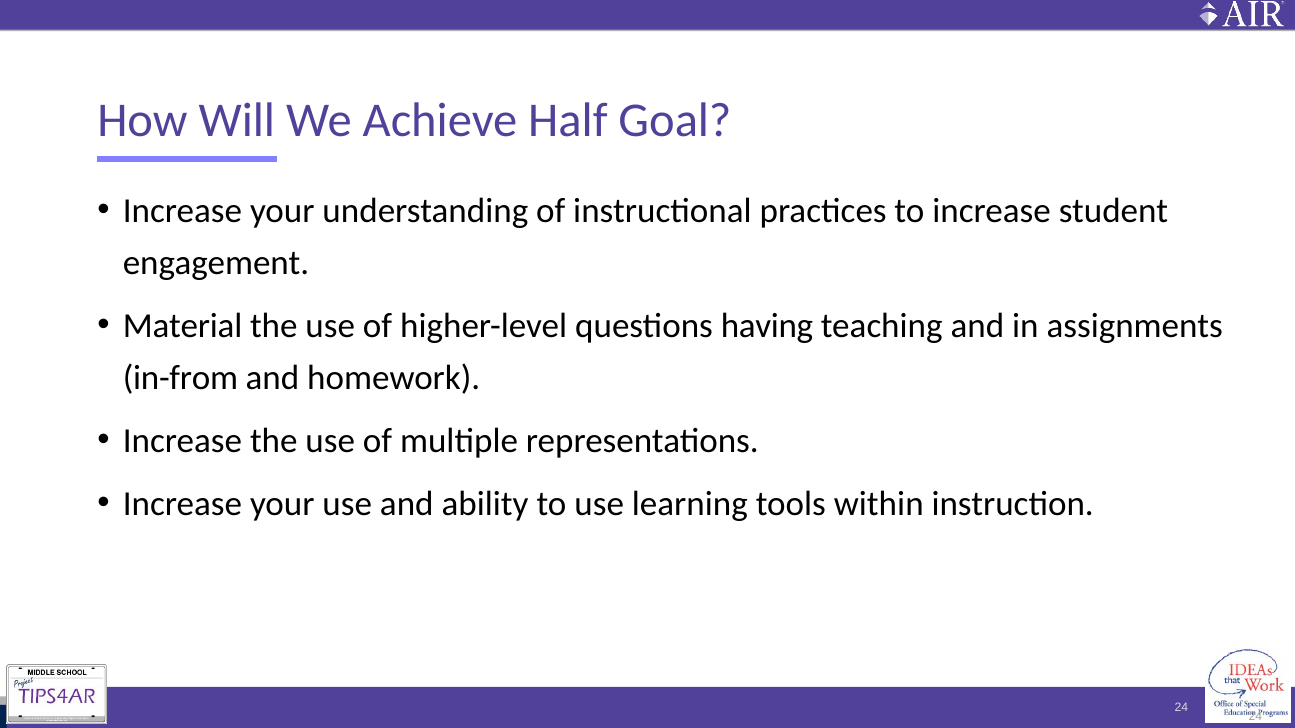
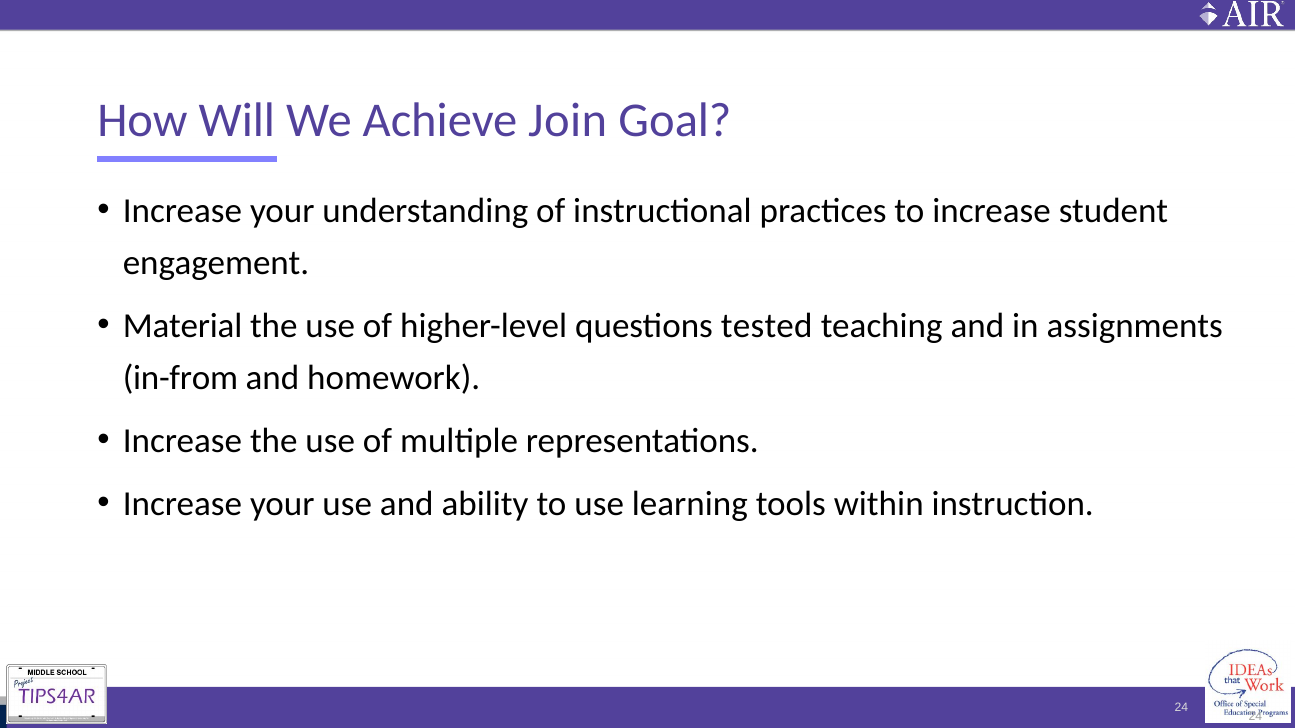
Half: Half -> Join
having: having -> tested
